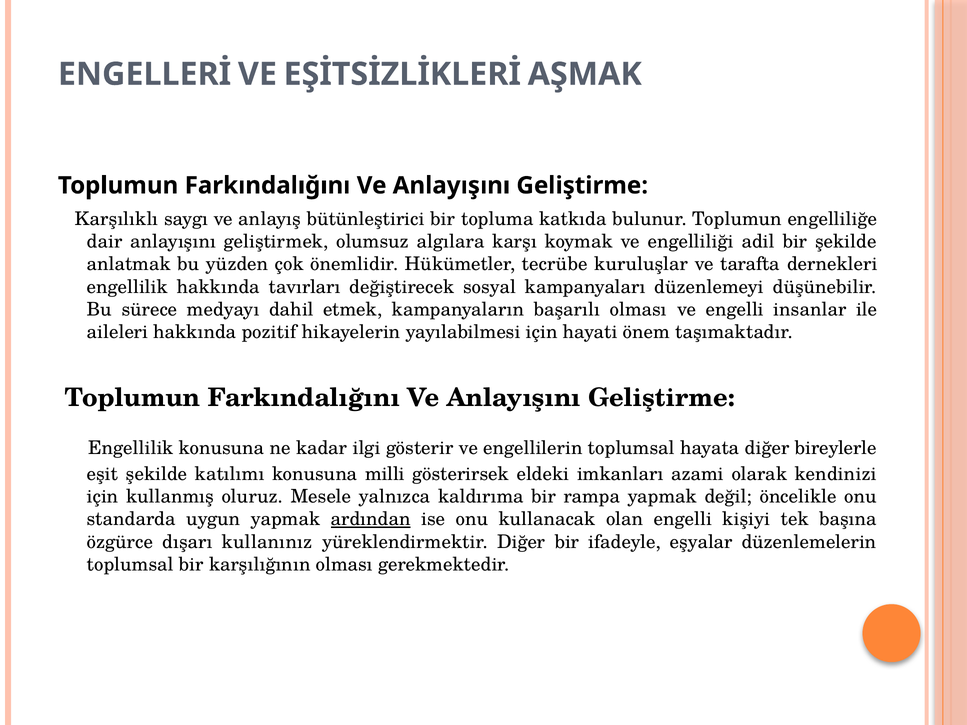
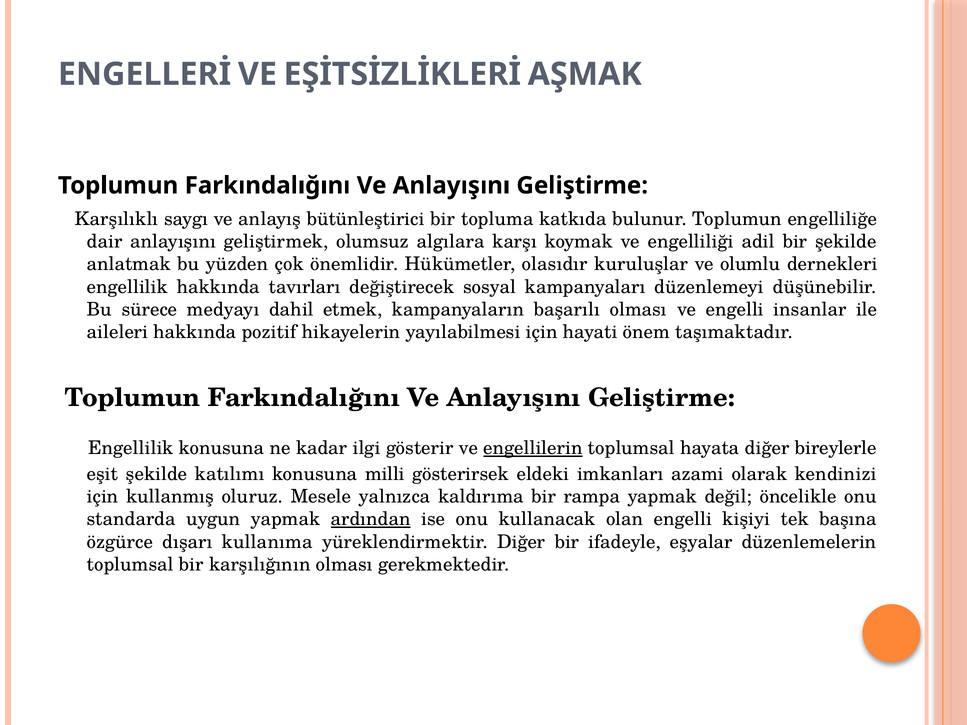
tecrübe: tecrübe -> olasıdır
tarafta: tarafta -> olumlu
engellilerin underline: none -> present
kullanınız: kullanınız -> kullanıma
